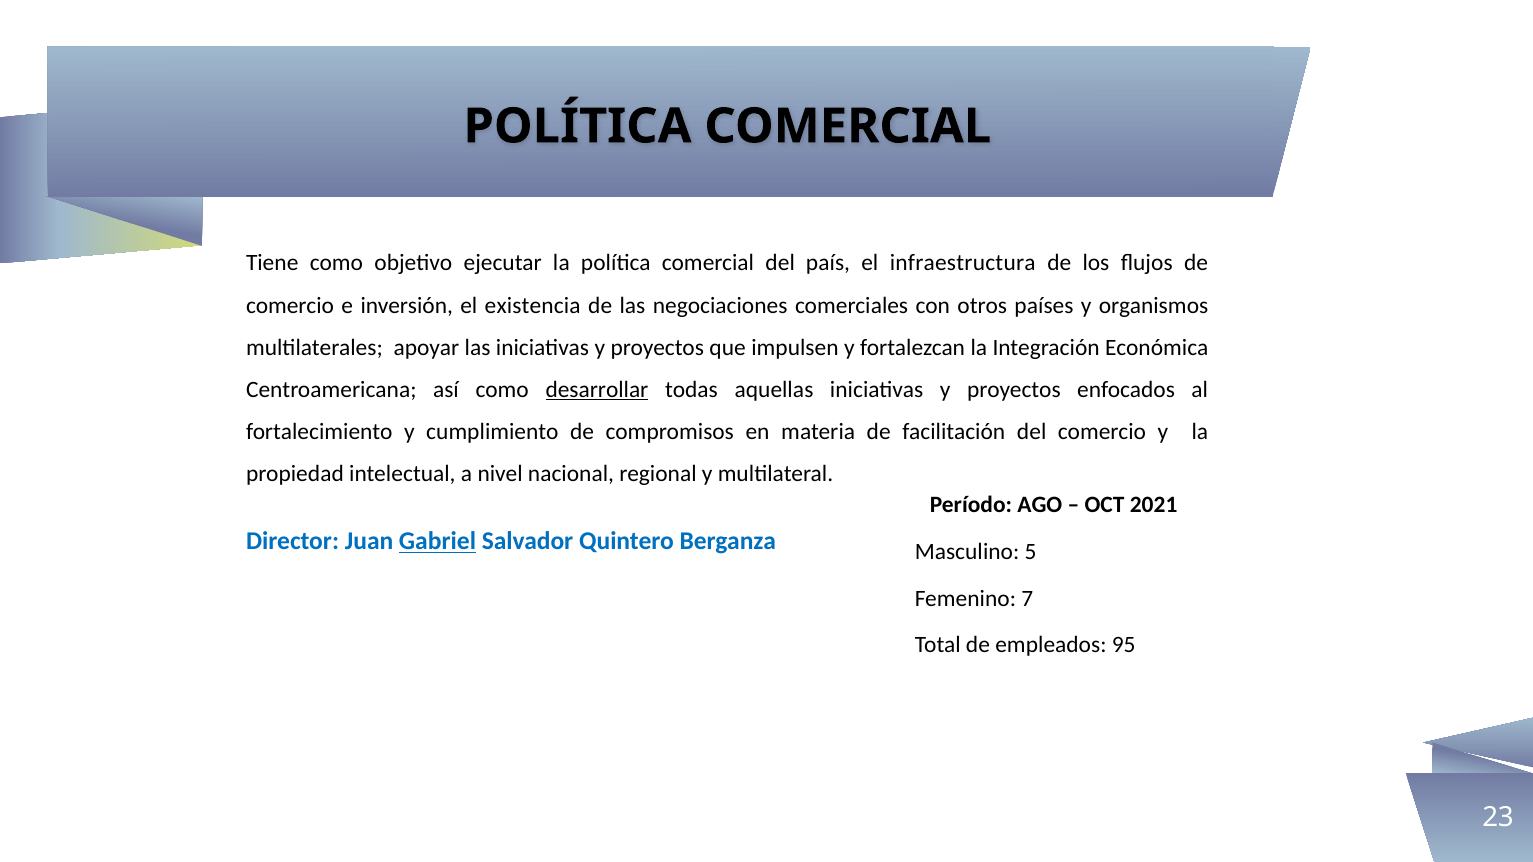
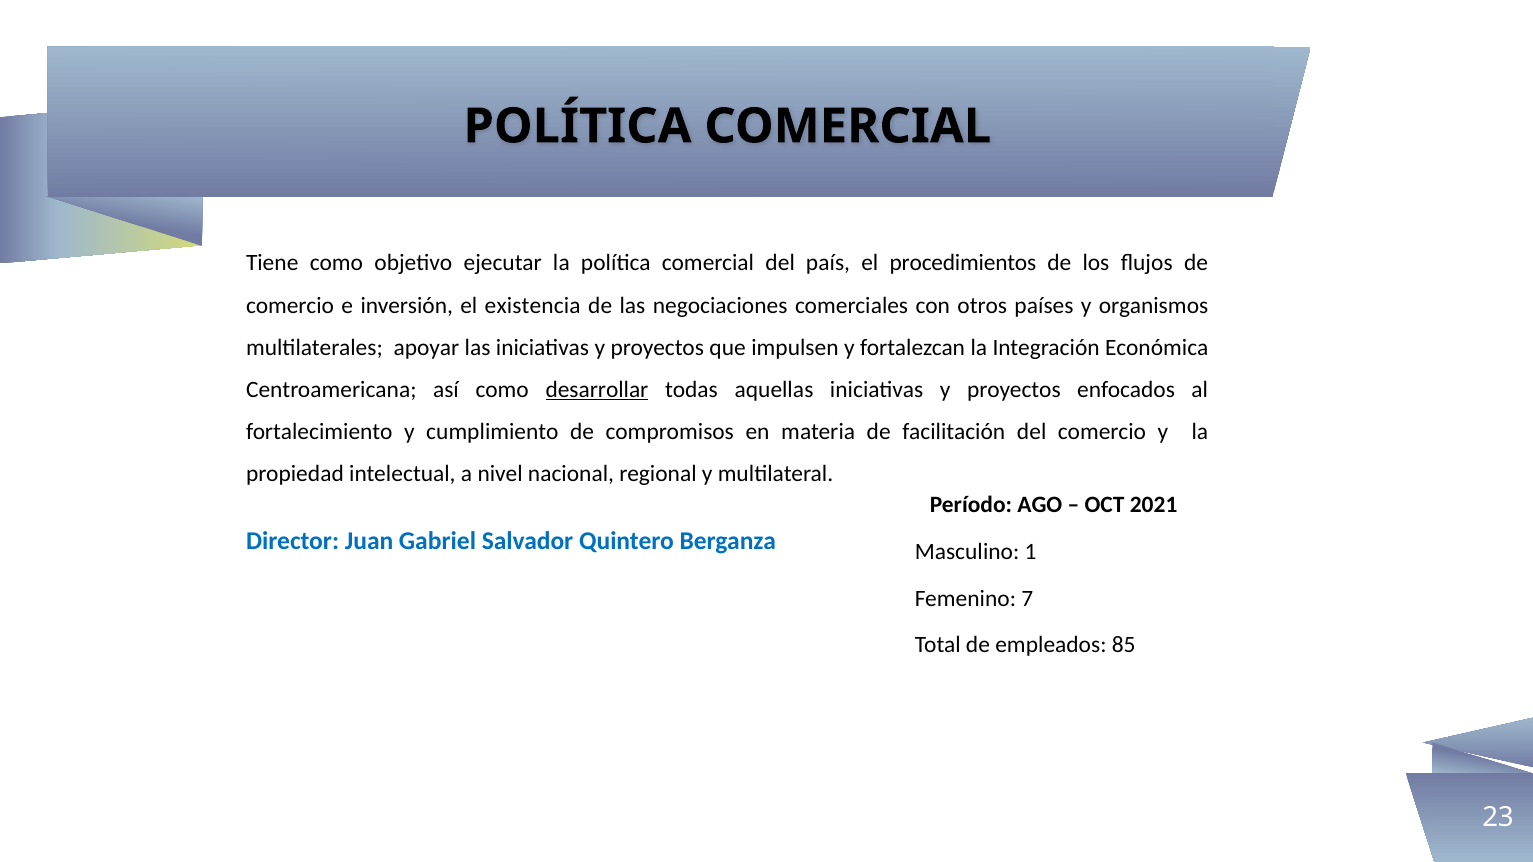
infraestructura: infraestructura -> procedimientos
Gabriel underline: present -> none
5: 5 -> 1
95: 95 -> 85
